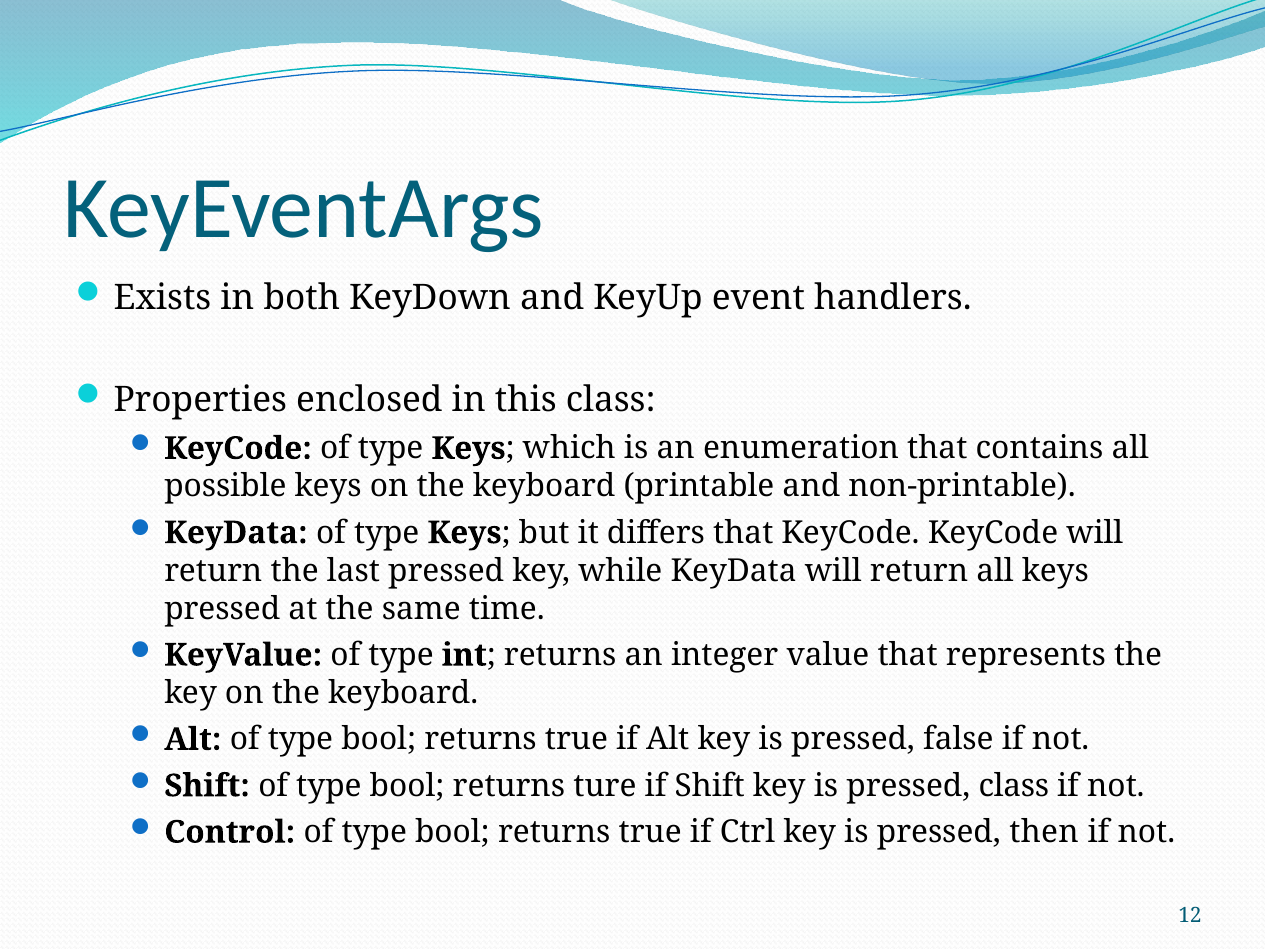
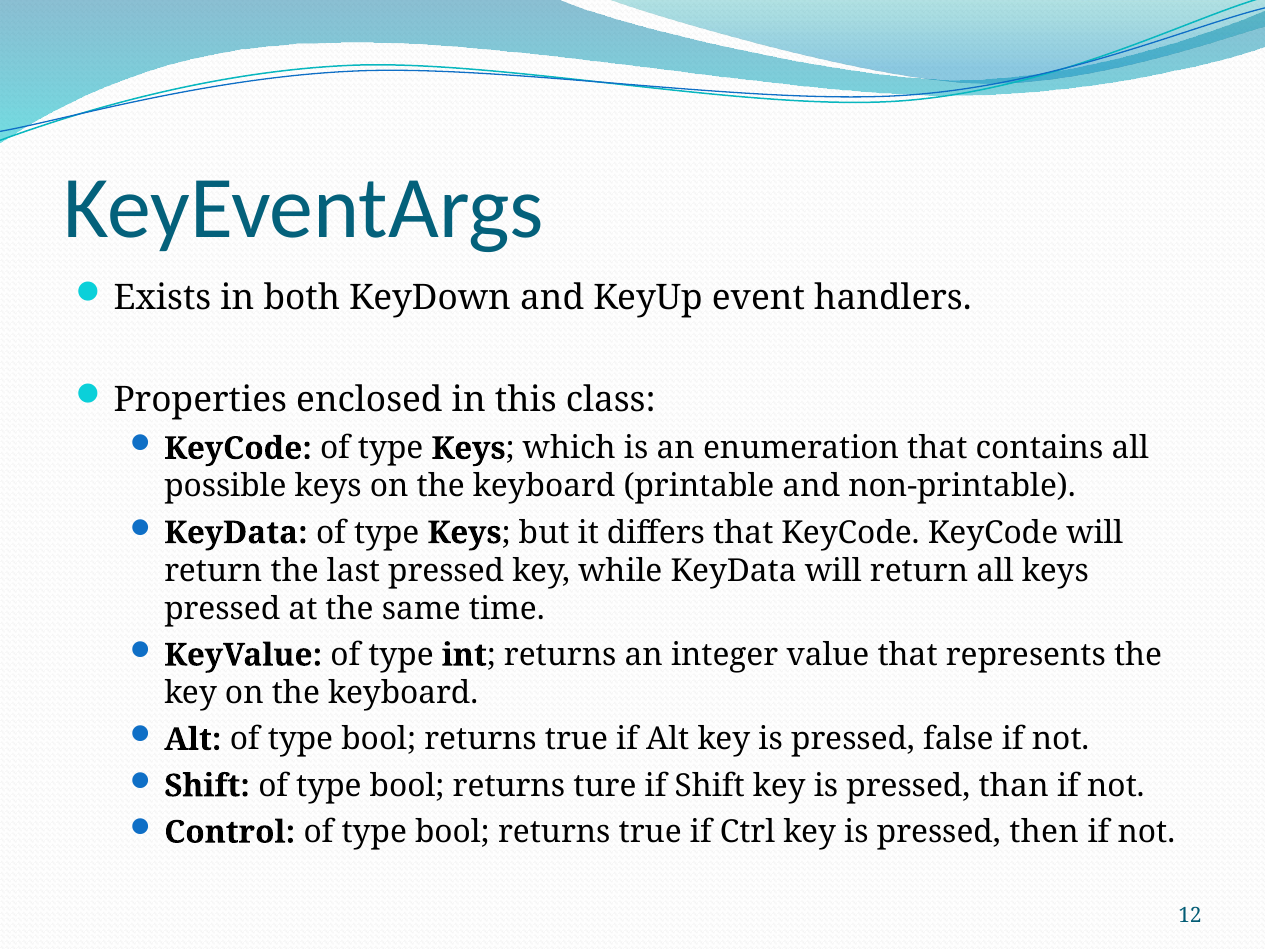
pressed class: class -> than
